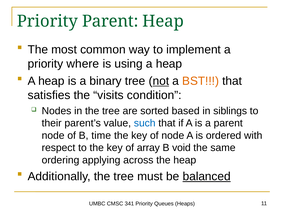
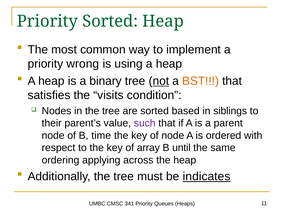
Priority Parent: Parent -> Sorted
where: where -> wrong
such colour: blue -> purple
void: void -> until
balanced: balanced -> indicates
